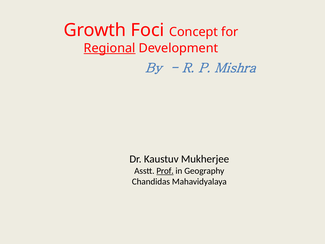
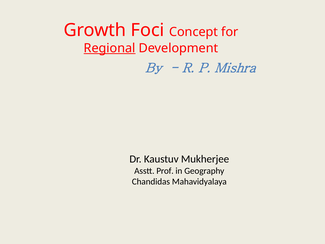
Prof underline: present -> none
